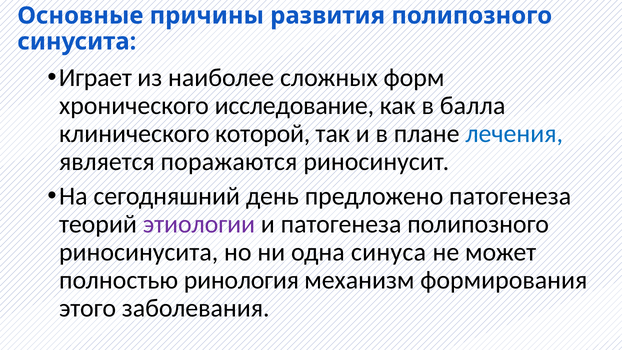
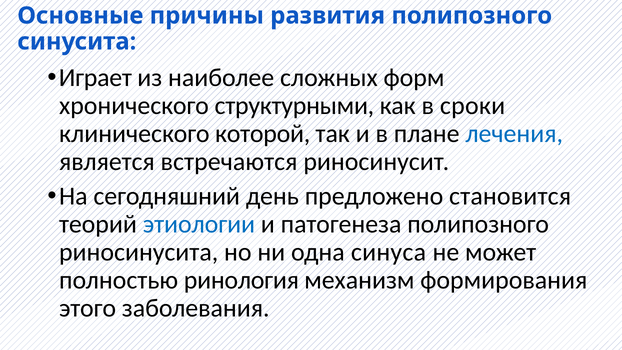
исследование: исследование -> структурными
балла: балла -> сроки
поражаются: поражаются -> встречаются
предложено патогенеза: патогенеза -> становится
этиологии colour: purple -> blue
